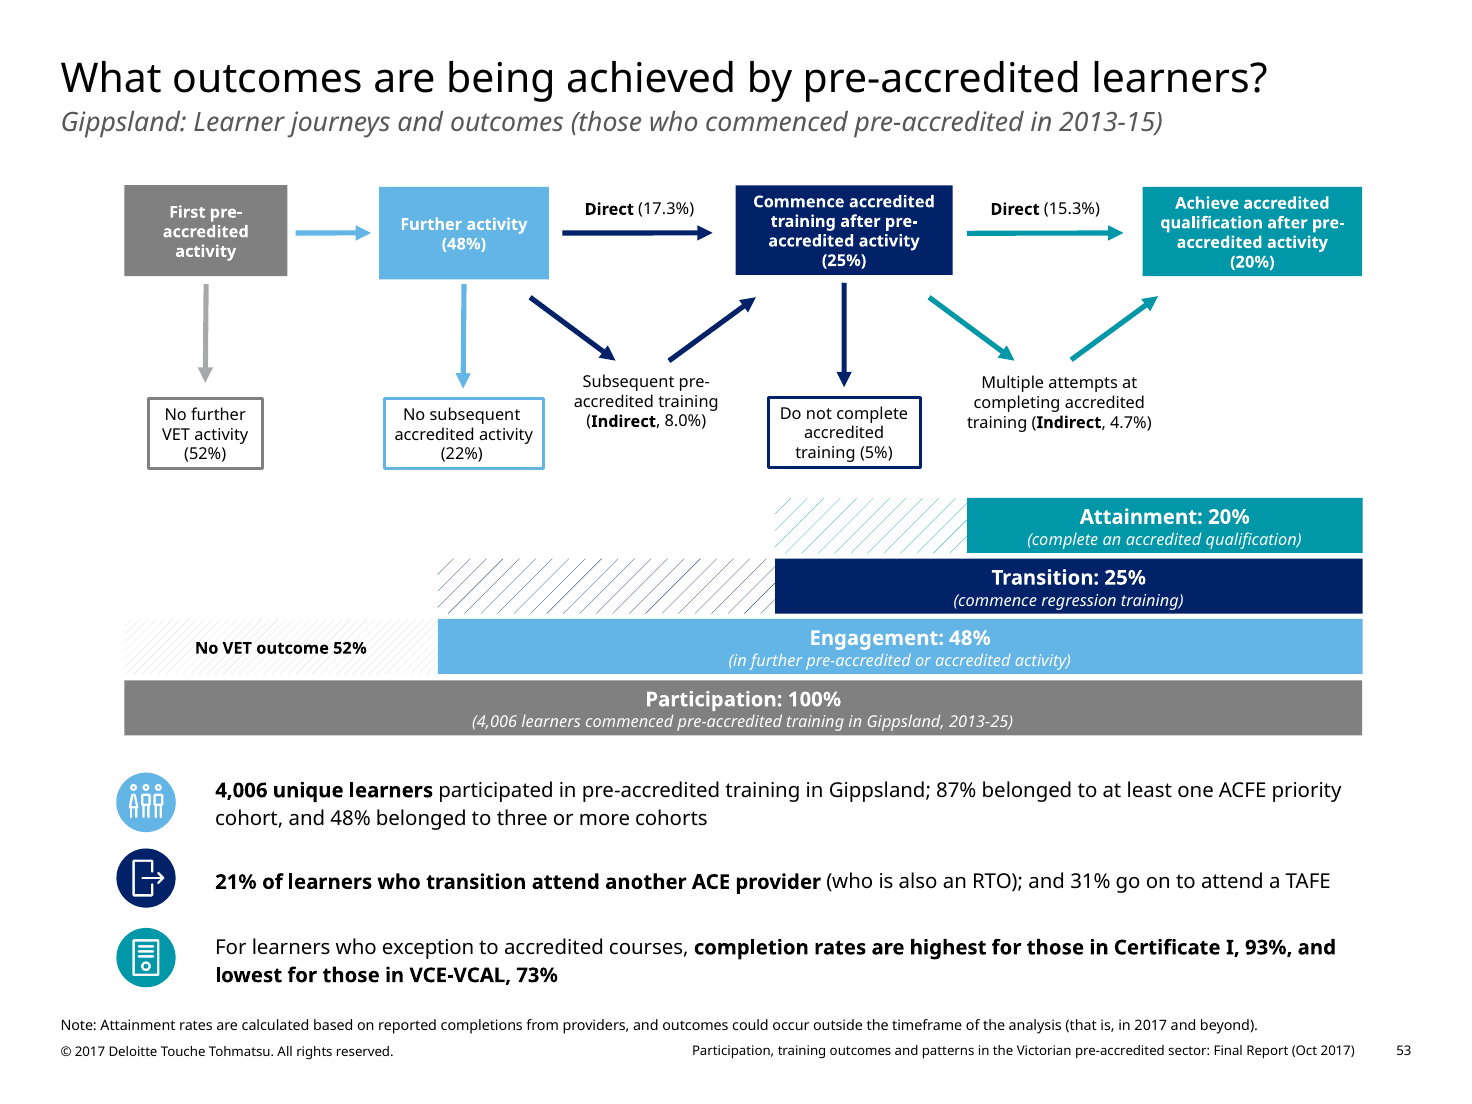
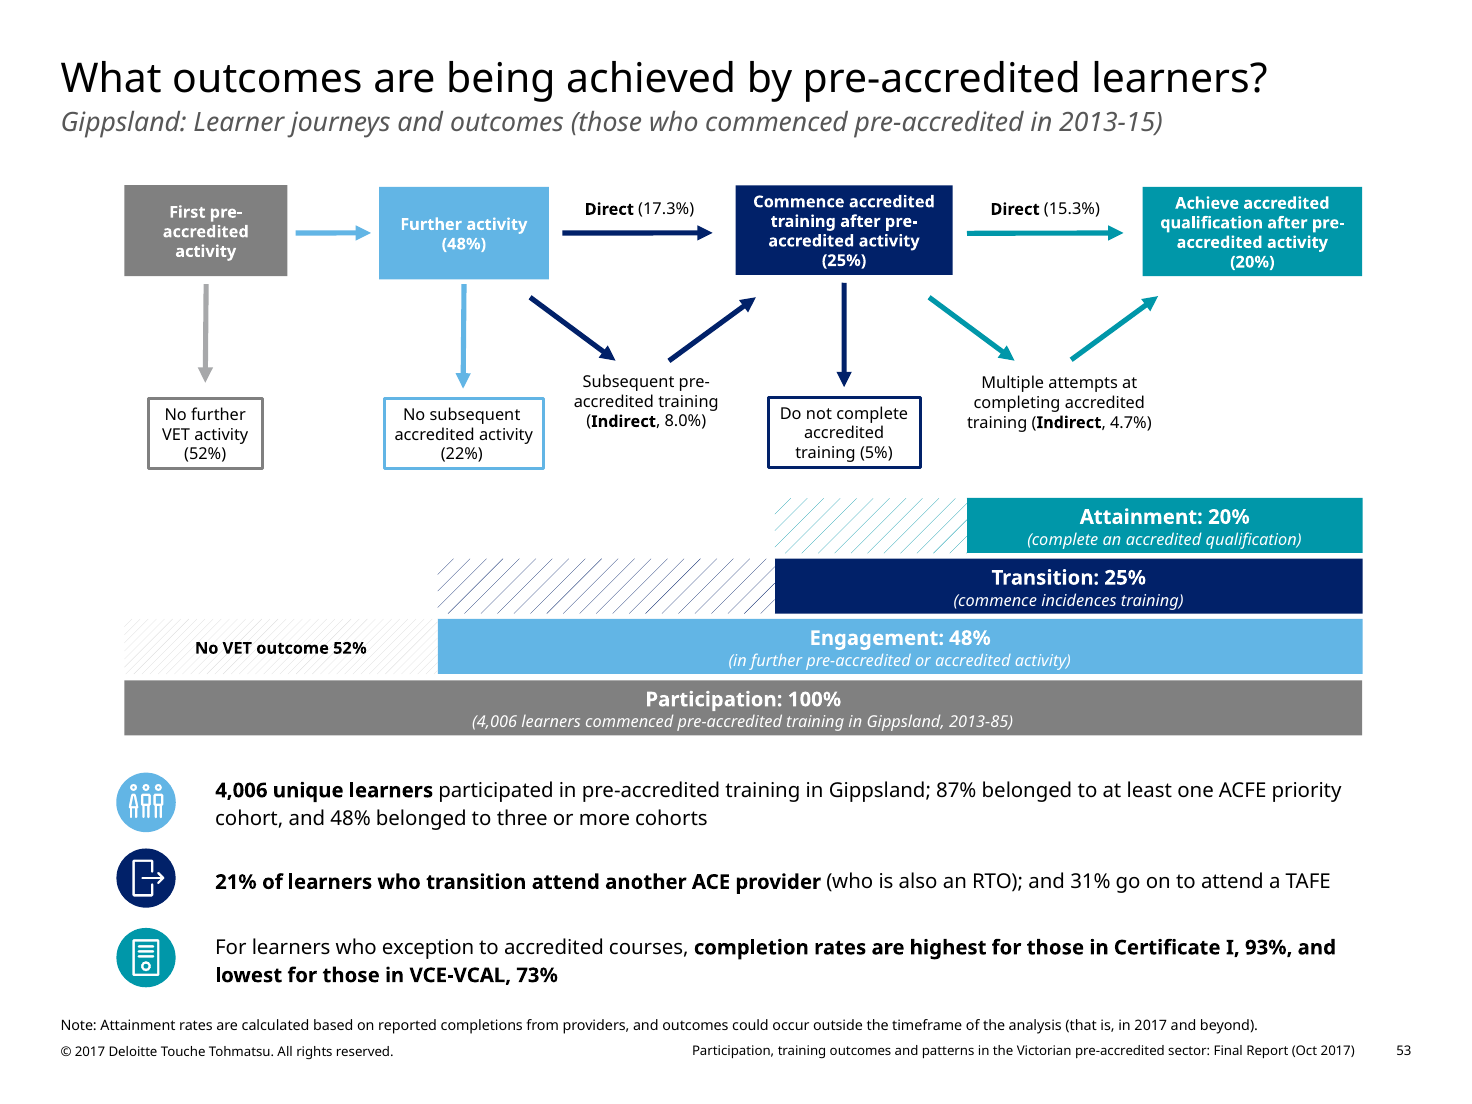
regression: regression -> incidences
2013-25: 2013-25 -> 2013-85
